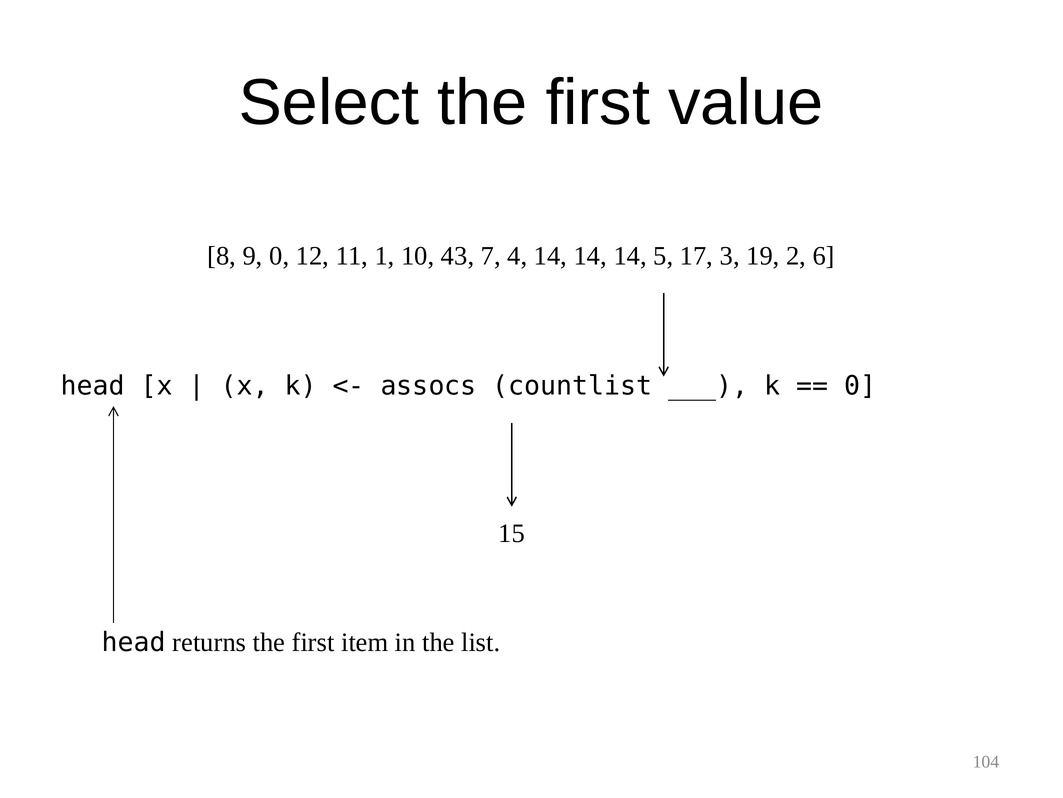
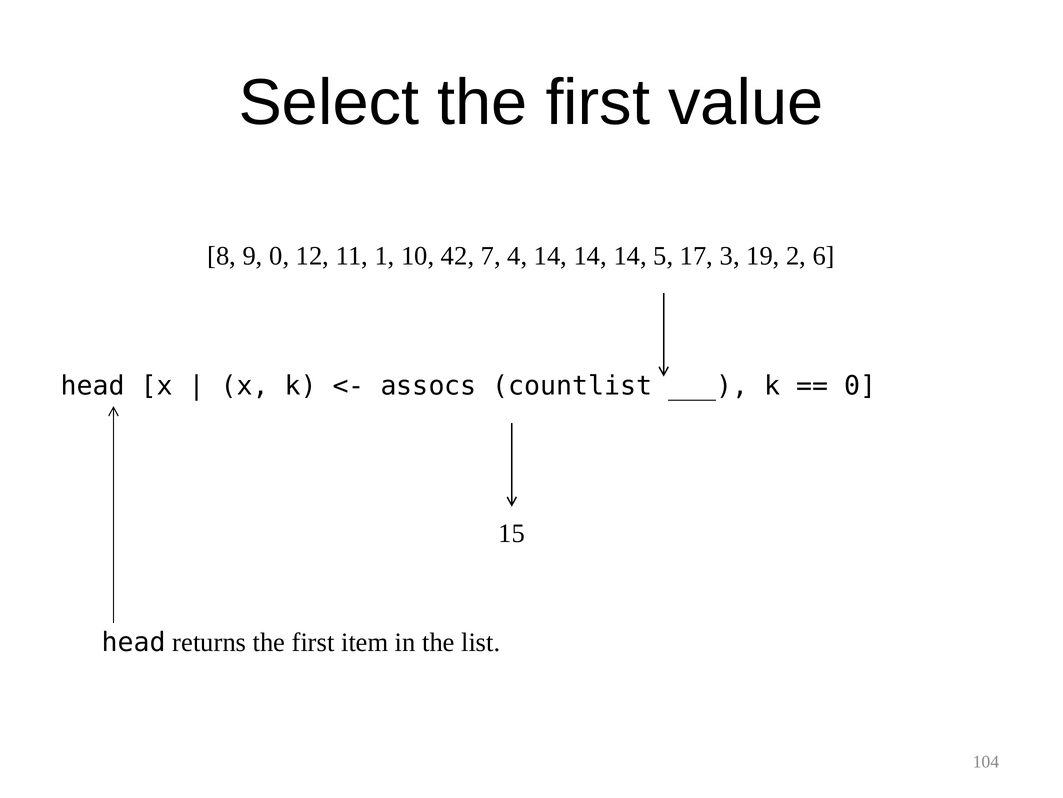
43: 43 -> 42
